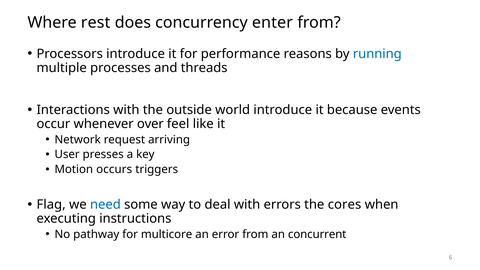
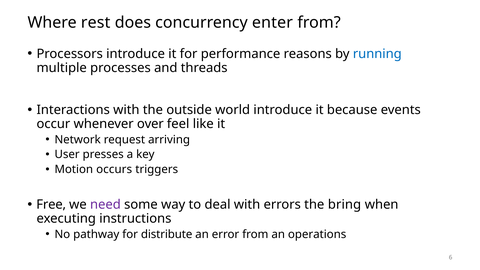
Flag: Flag -> Free
need colour: blue -> purple
cores: cores -> bring
multicore: multicore -> distribute
concurrent: concurrent -> operations
